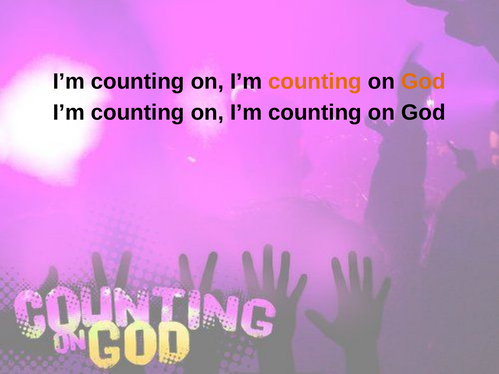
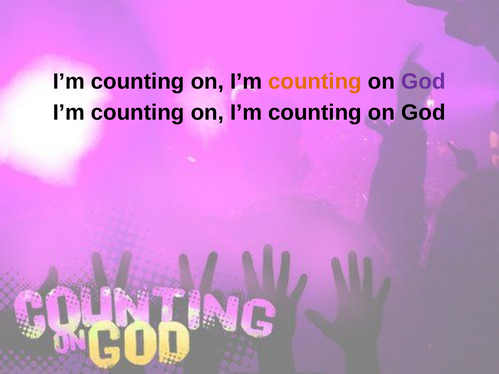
God at (423, 82) colour: orange -> purple
